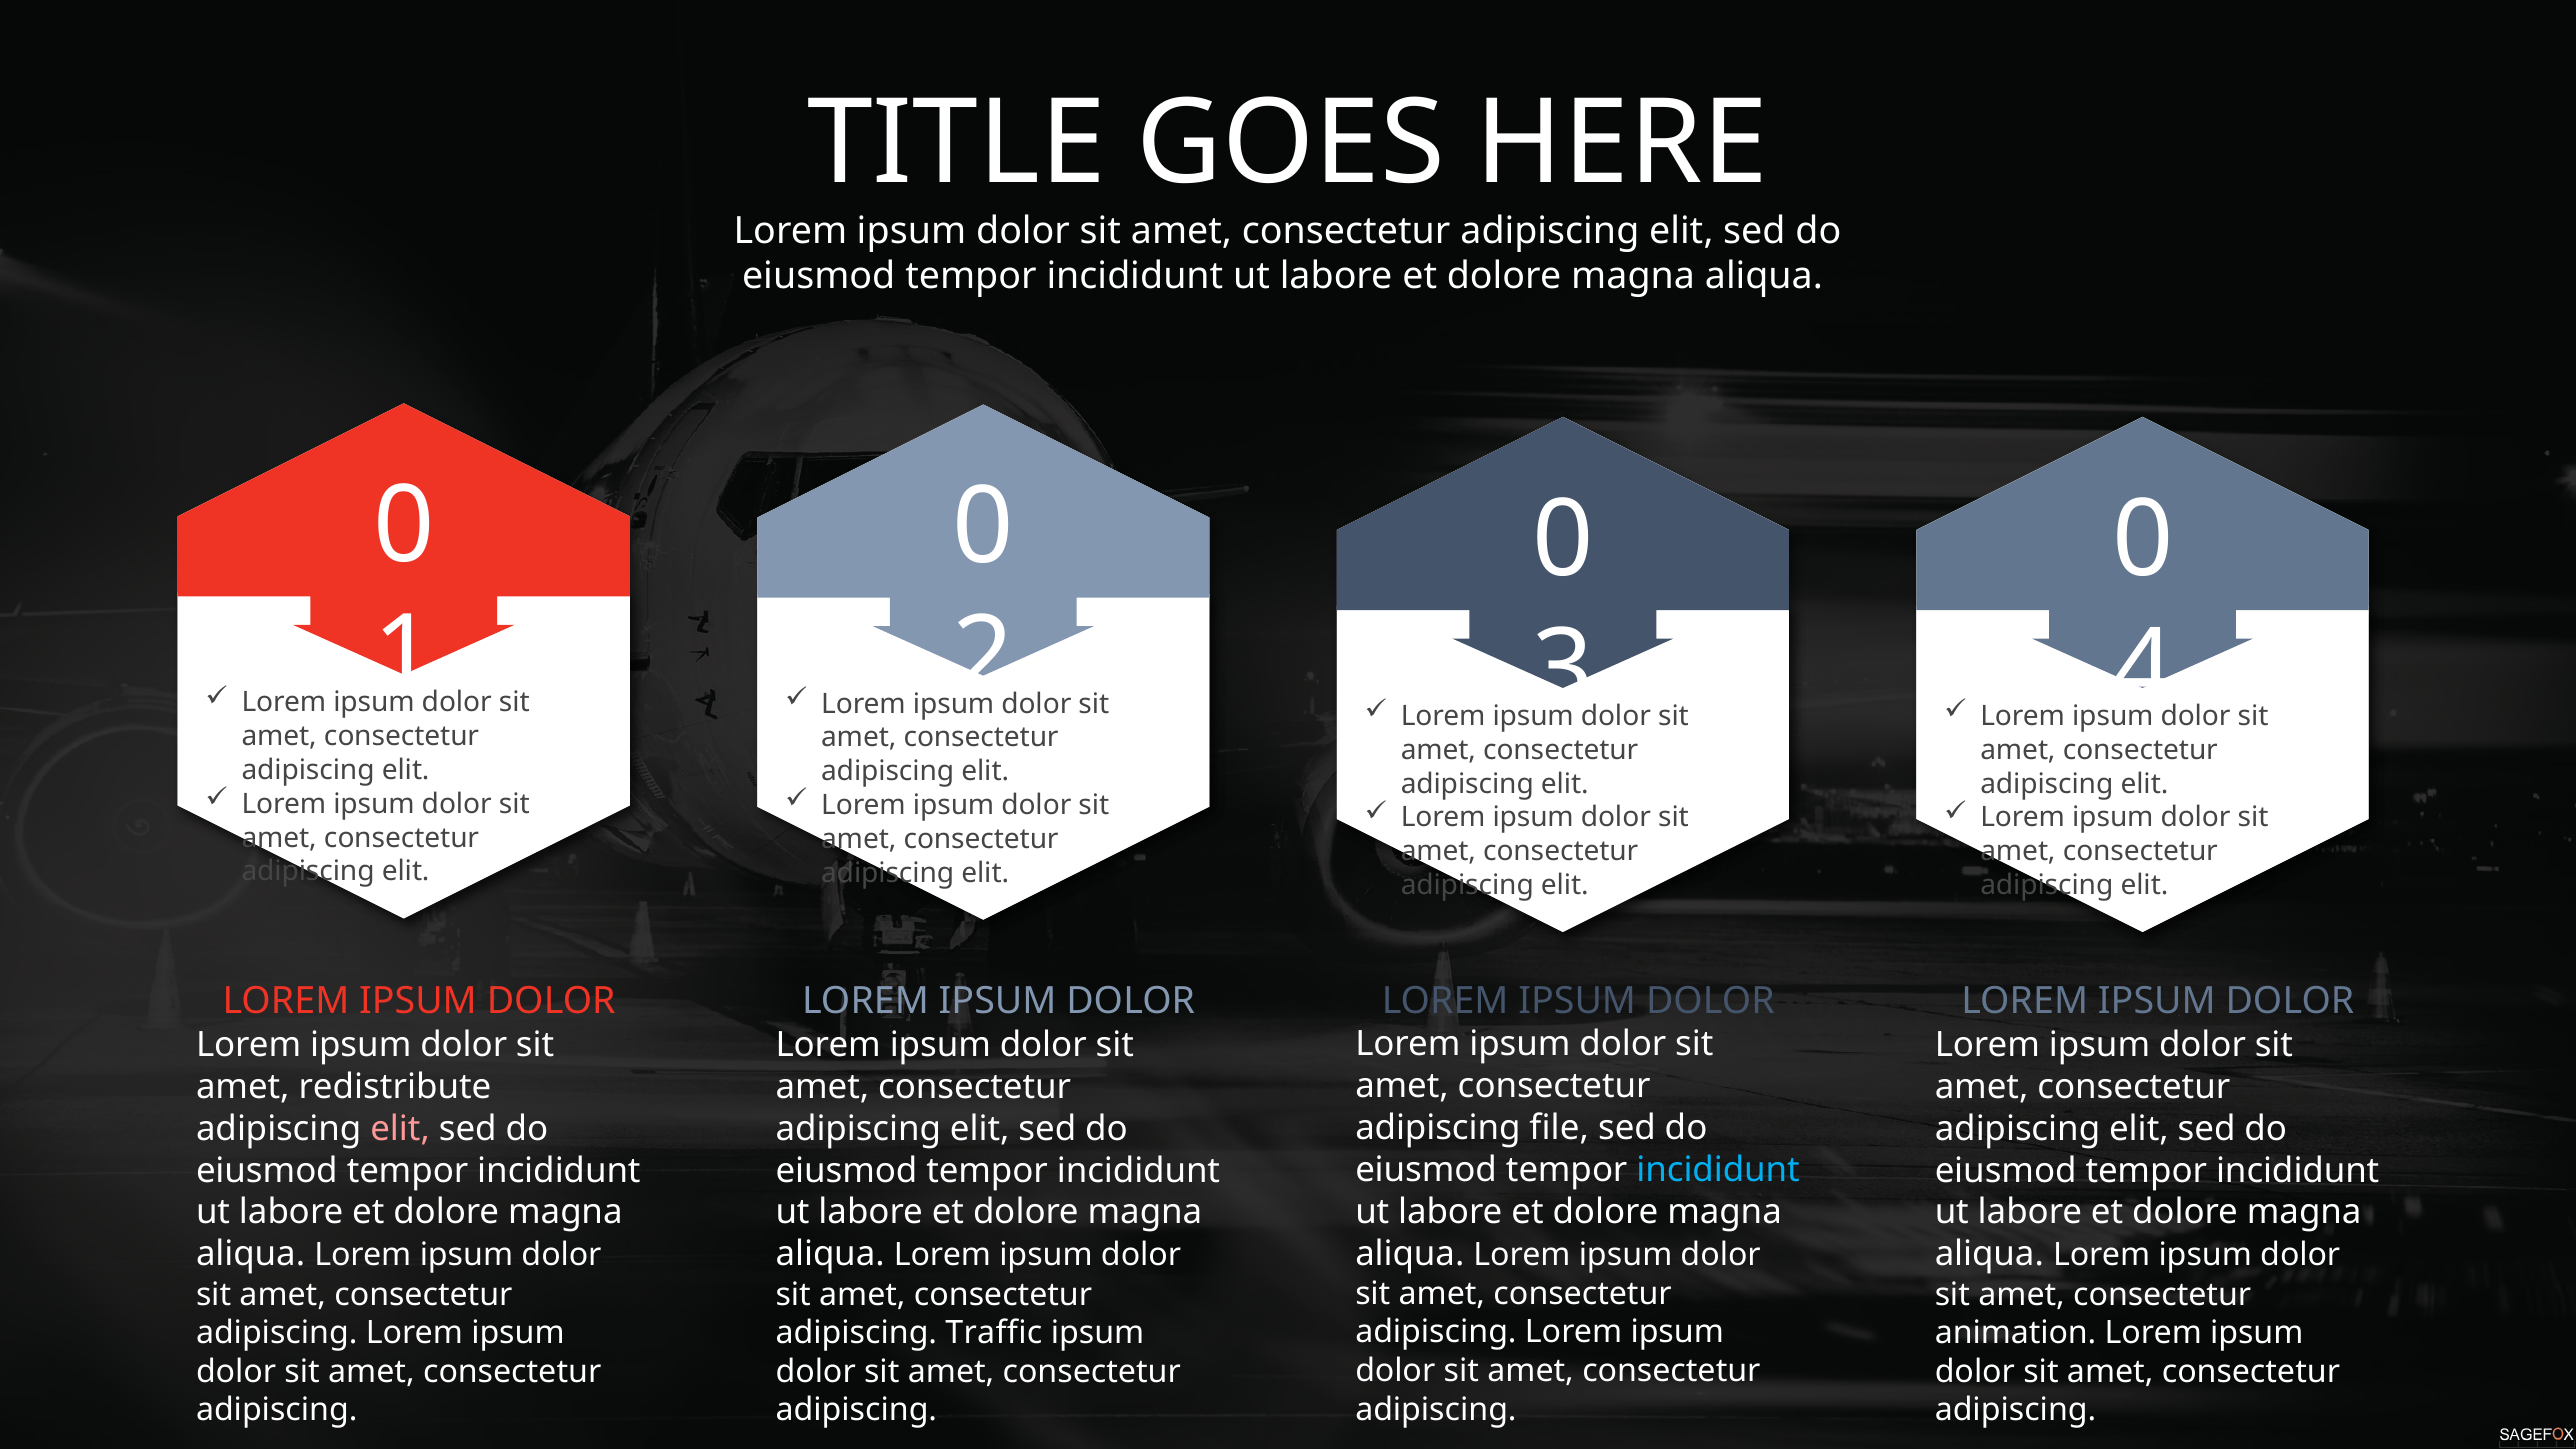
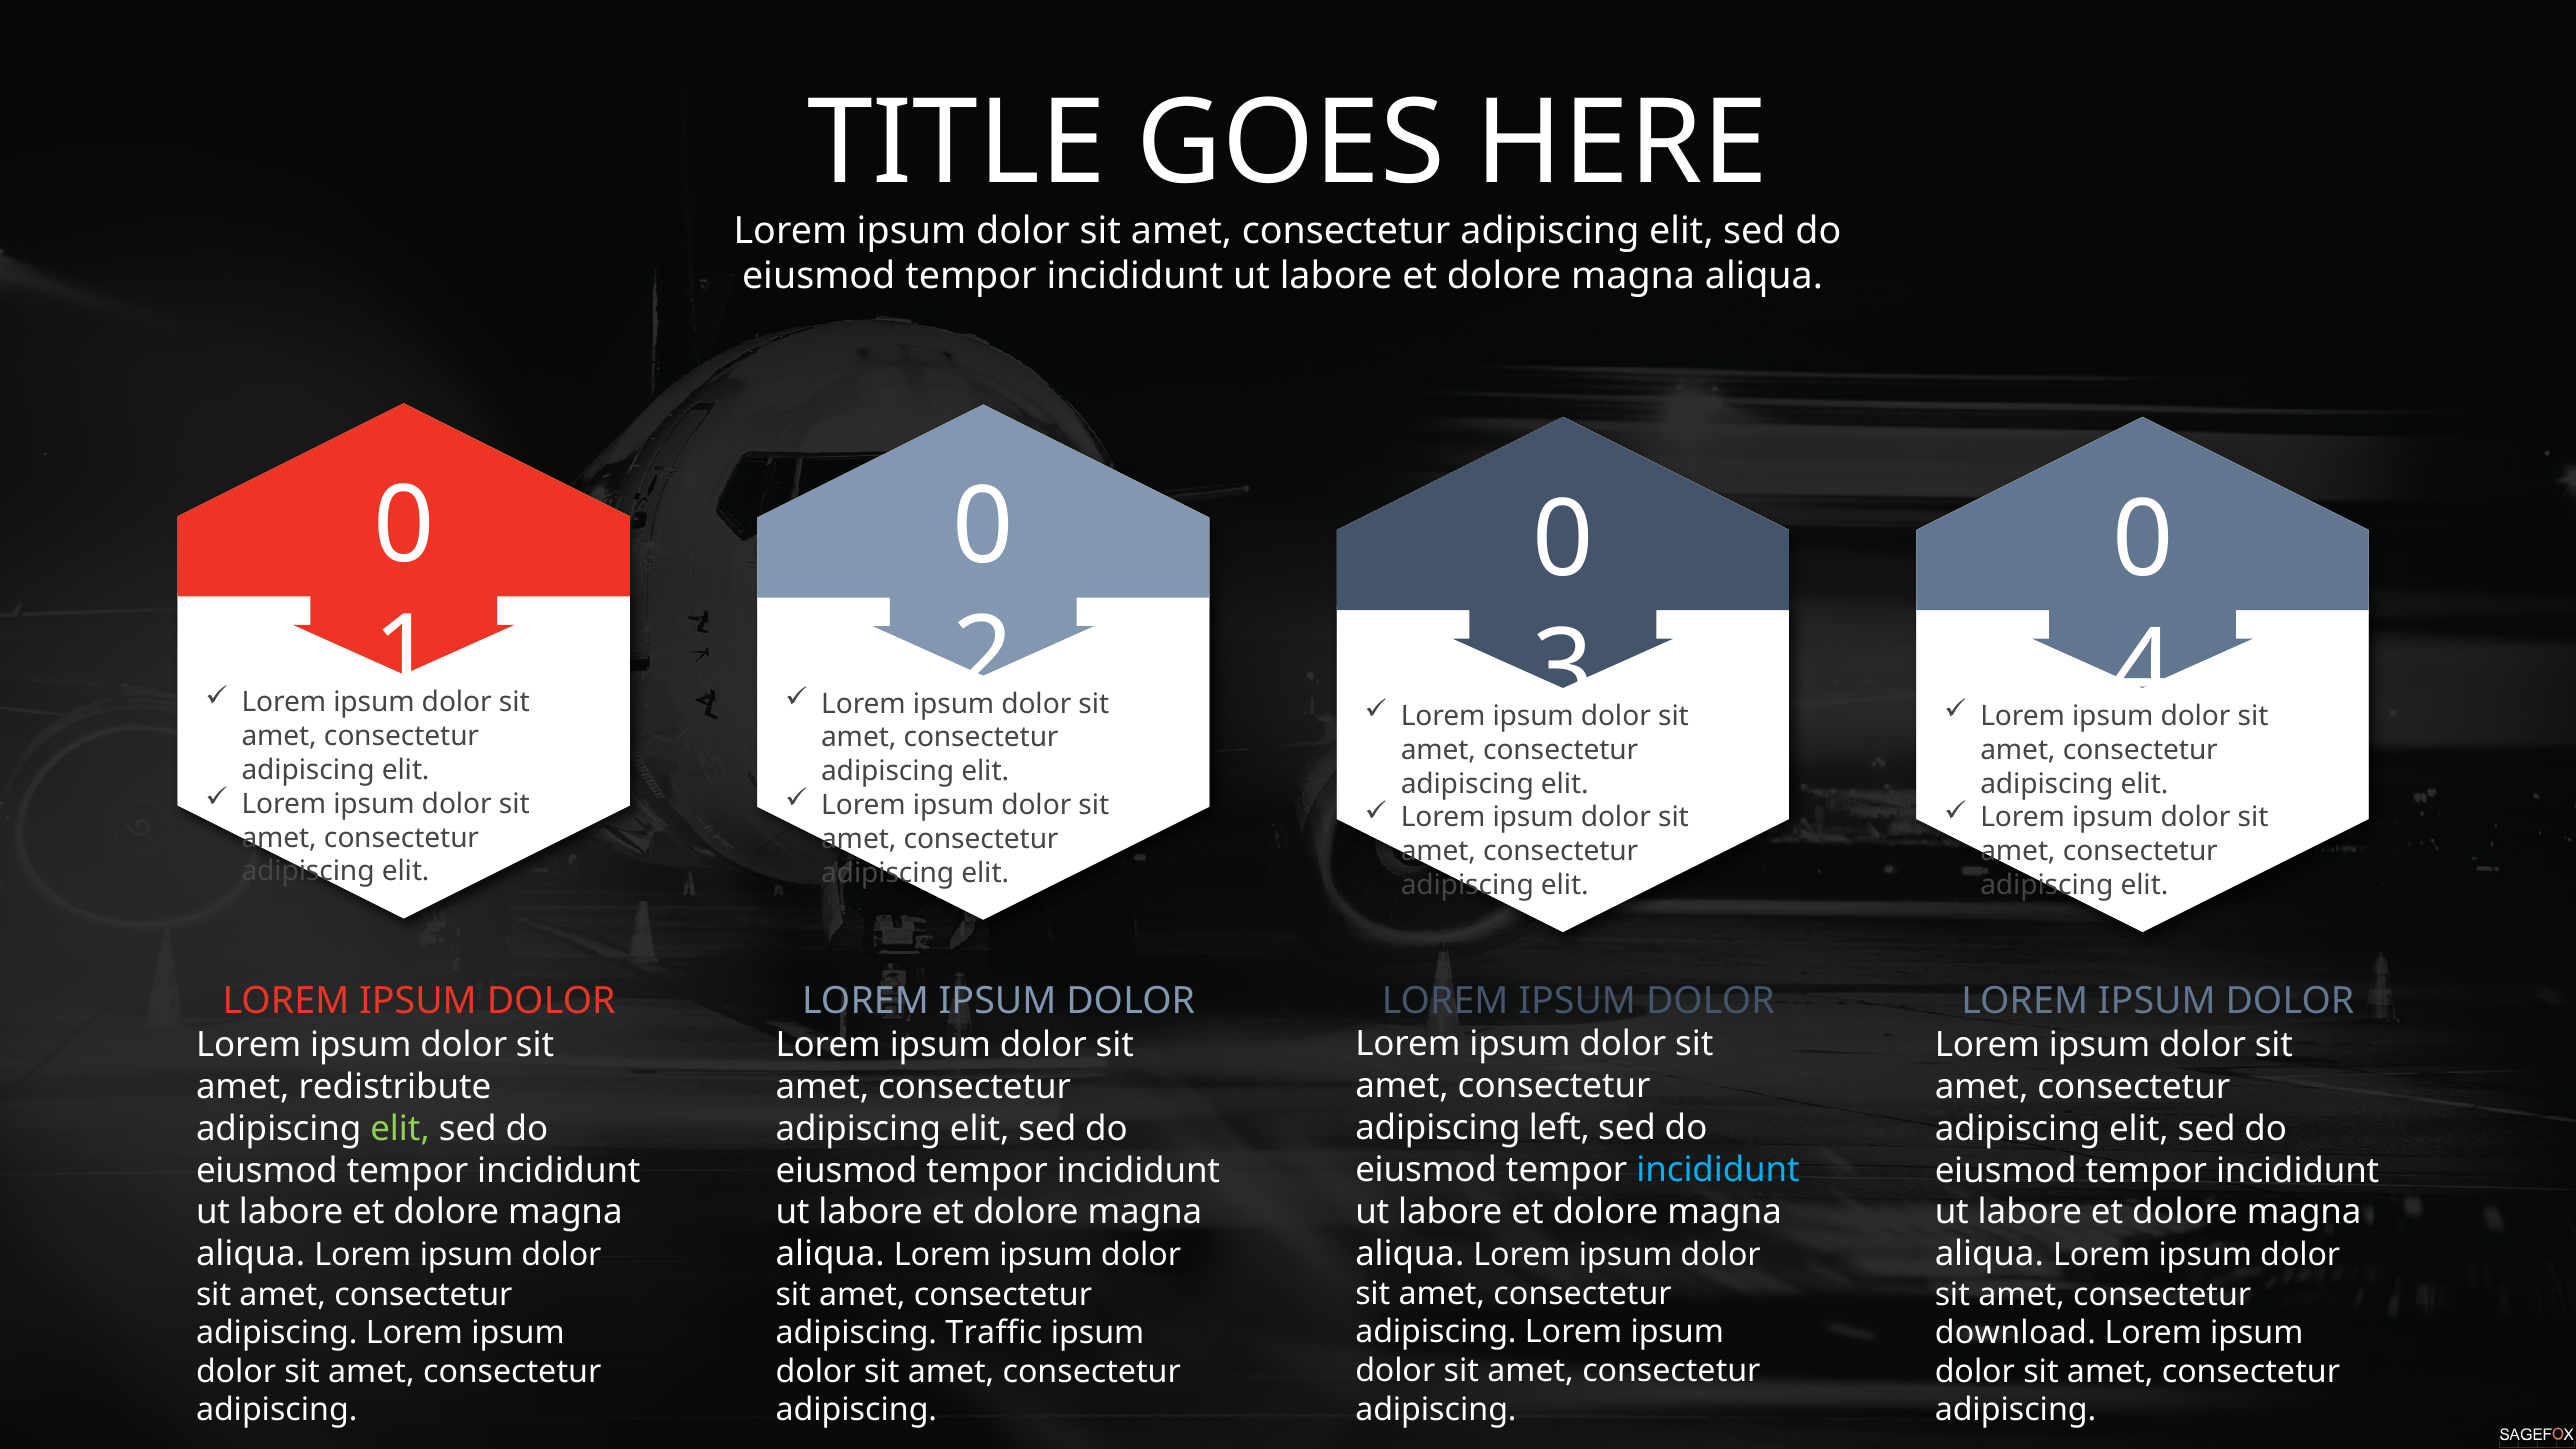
file: file -> left
elit at (400, 1129) colour: pink -> light green
animation: animation -> download
